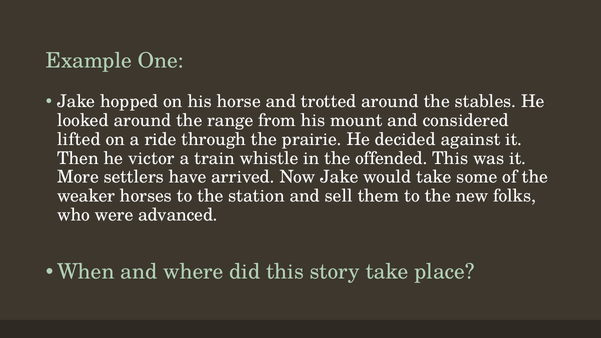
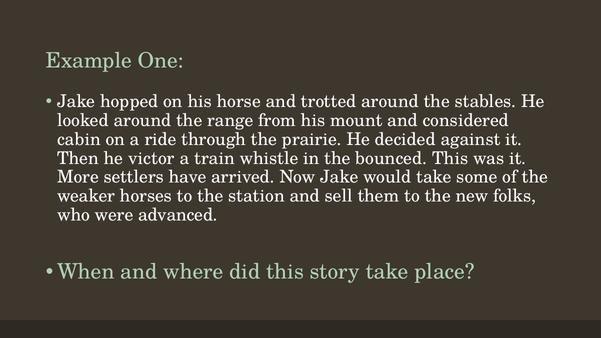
lifted: lifted -> cabin
offended: offended -> bounced
